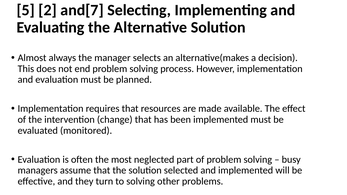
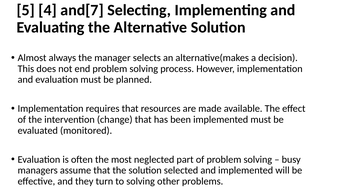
2: 2 -> 4
